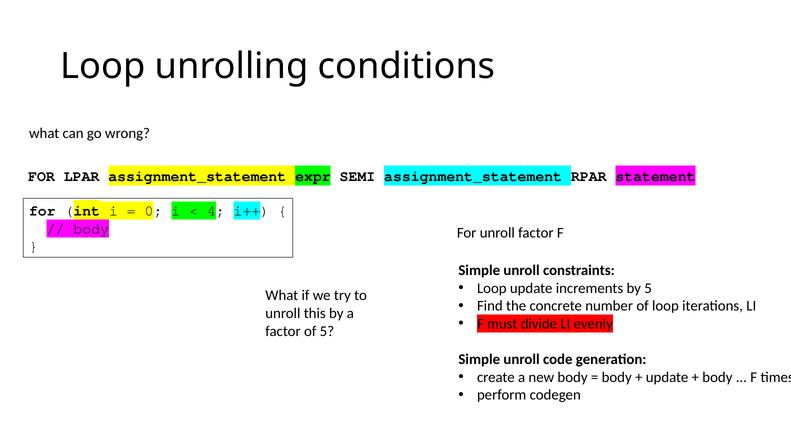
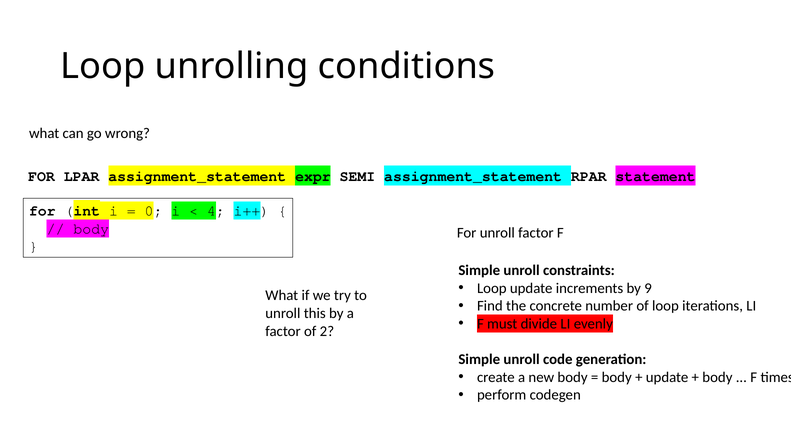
by 5: 5 -> 9
of 5: 5 -> 2
